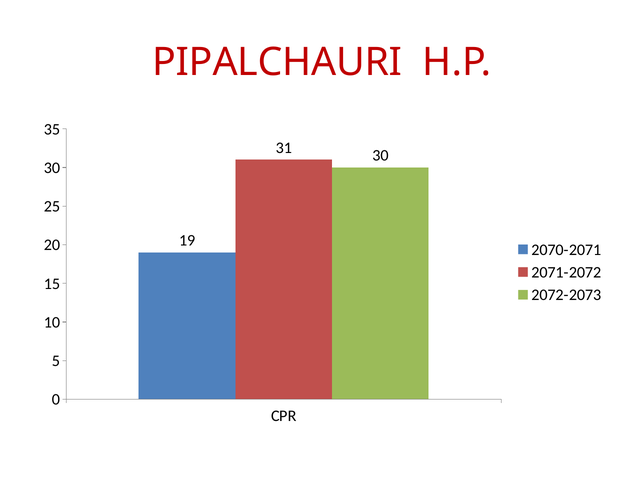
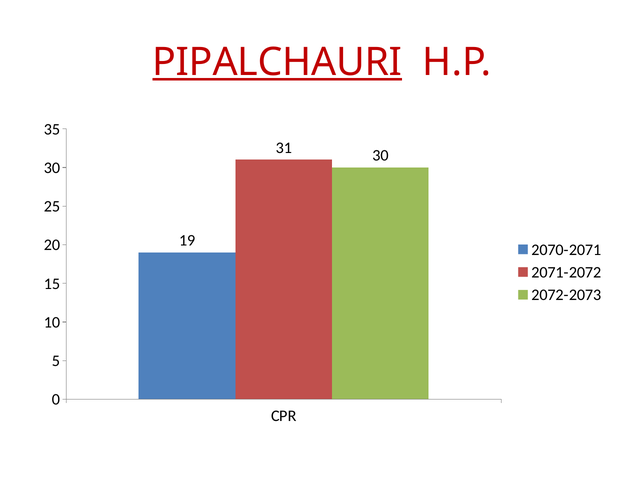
PIPALCHAURI underline: none -> present
